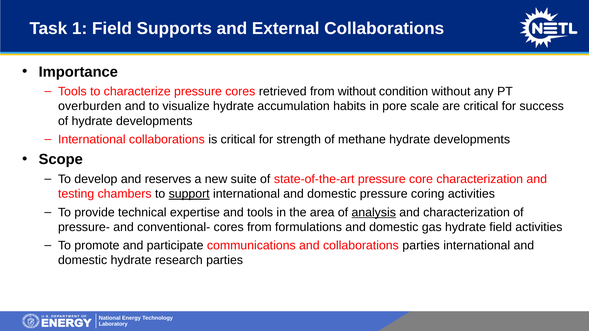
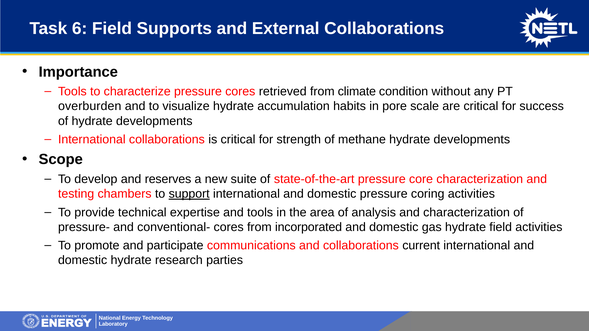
1: 1 -> 6
from without: without -> climate
analysis underline: present -> none
formulations: formulations -> incorporated
collaborations parties: parties -> current
